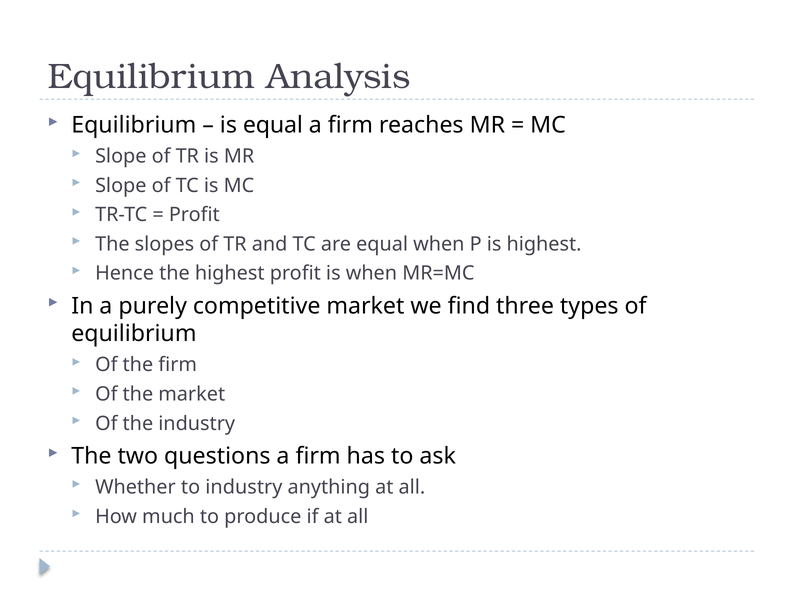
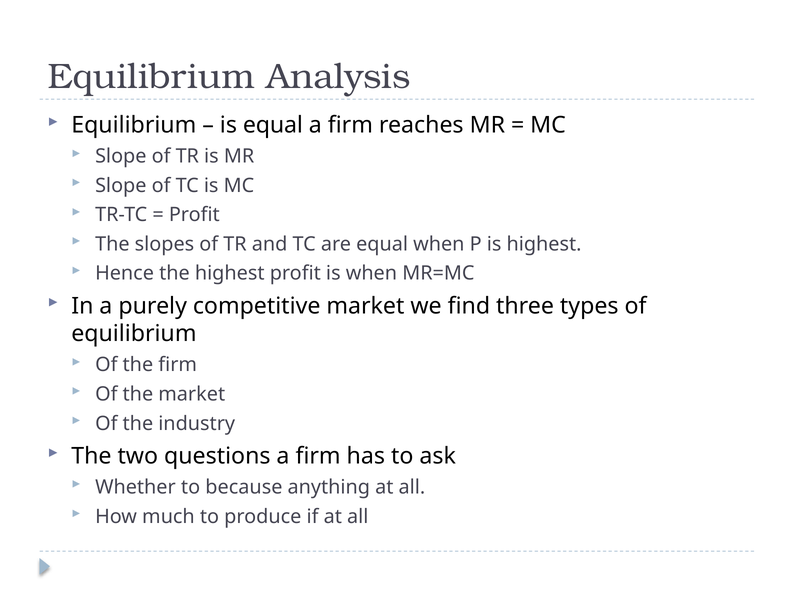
to industry: industry -> because
